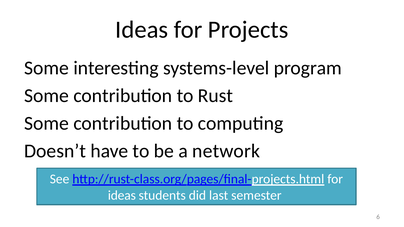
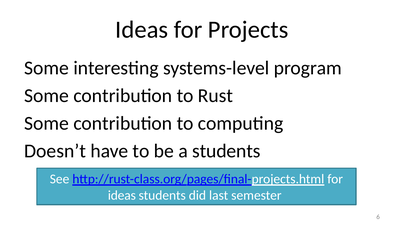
a network: network -> students
